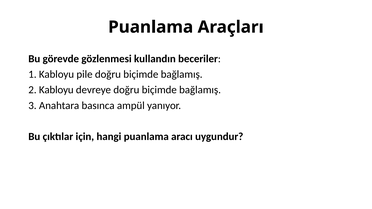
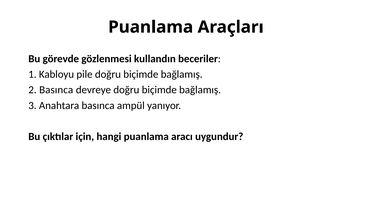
2 Kabloyu: Kabloyu -> Basınca
